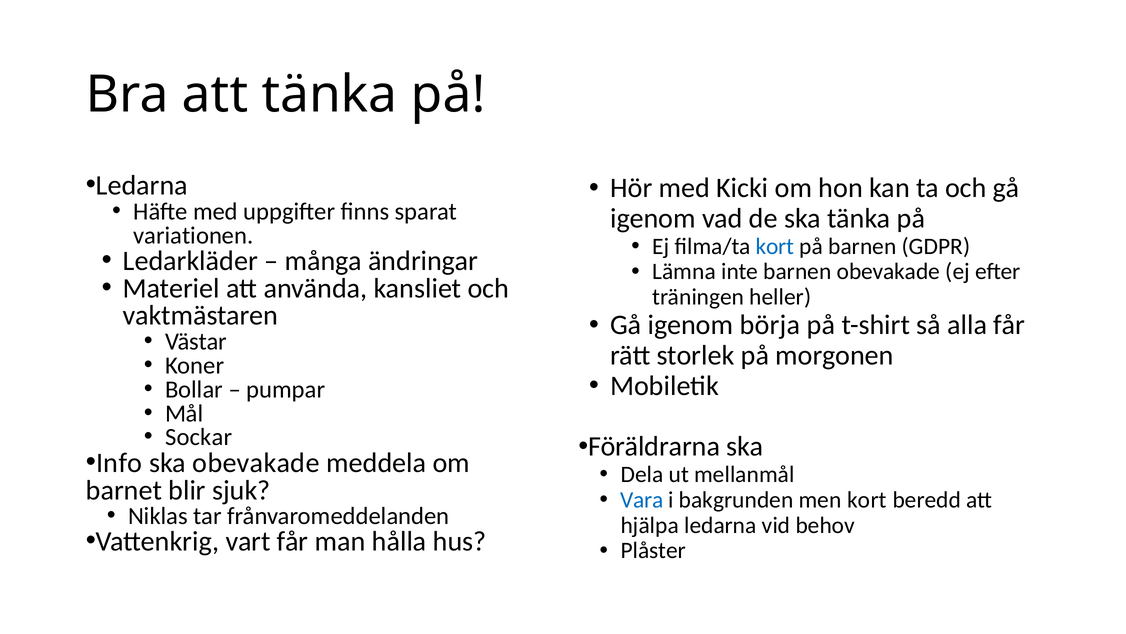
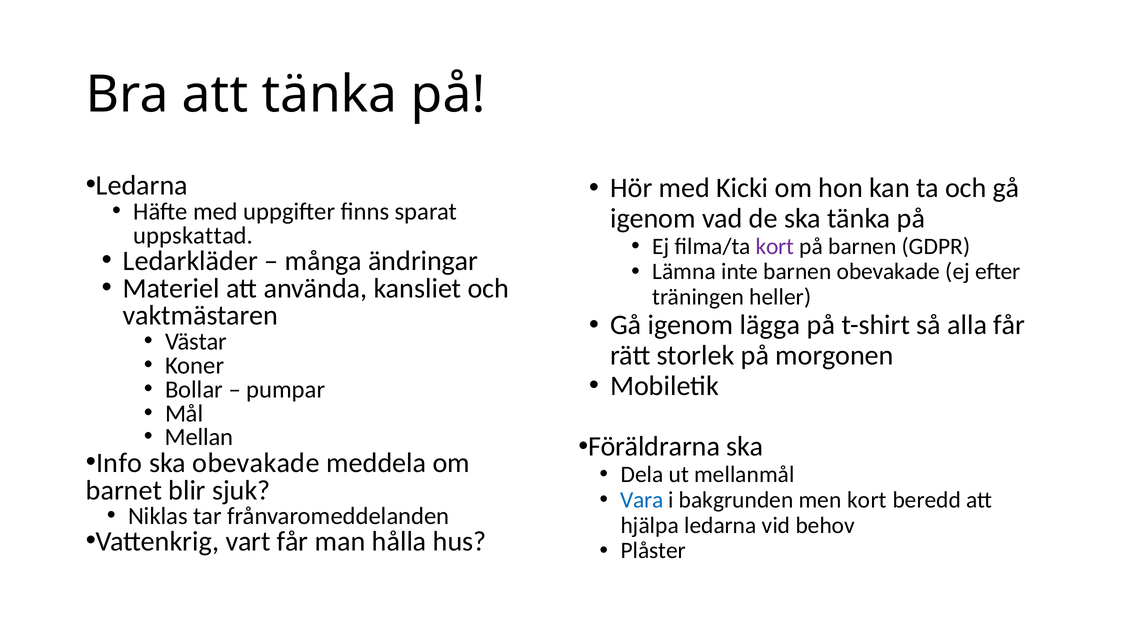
variationen: variationen -> uppskattad
kort at (775, 246) colour: blue -> purple
börja: börja -> lägga
Sockar: Sockar -> Mellan
